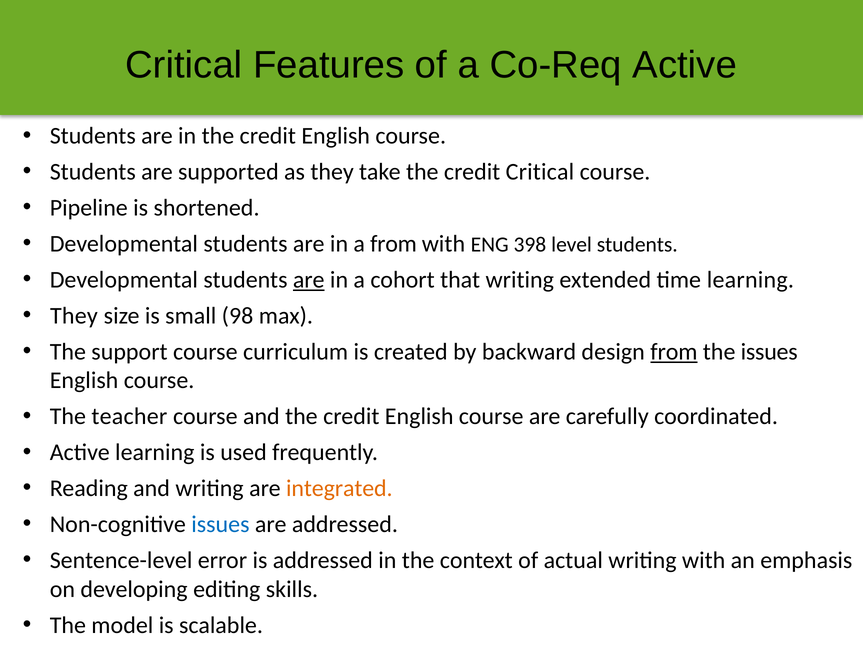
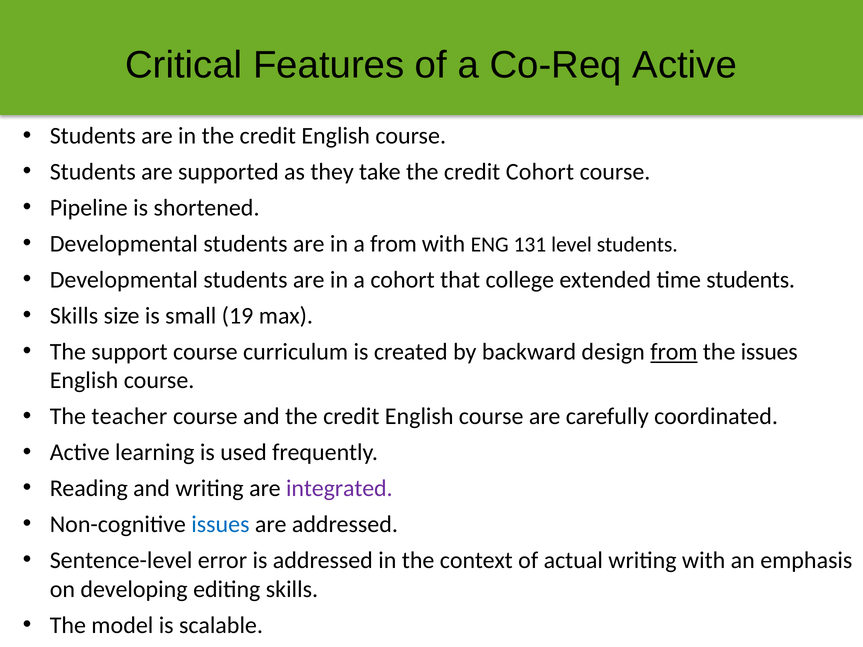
credit Critical: Critical -> Cohort
398: 398 -> 131
are at (309, 280) underline: present -> none
that writing: writing -> college
time learning: learning -> students
They at (74, 316): They -> Skills
98: 98 -> 19
integrated colour: orange -> purple
